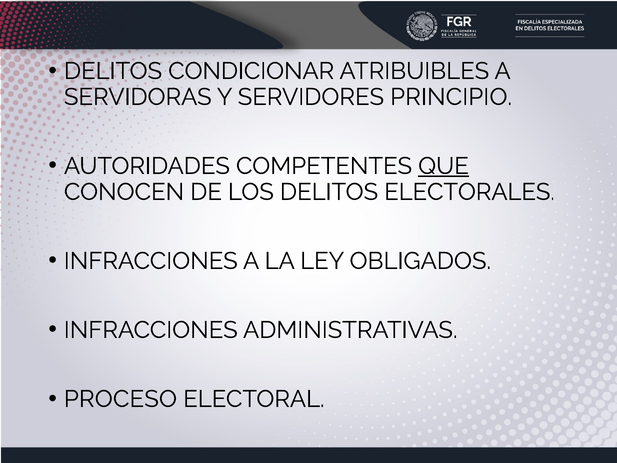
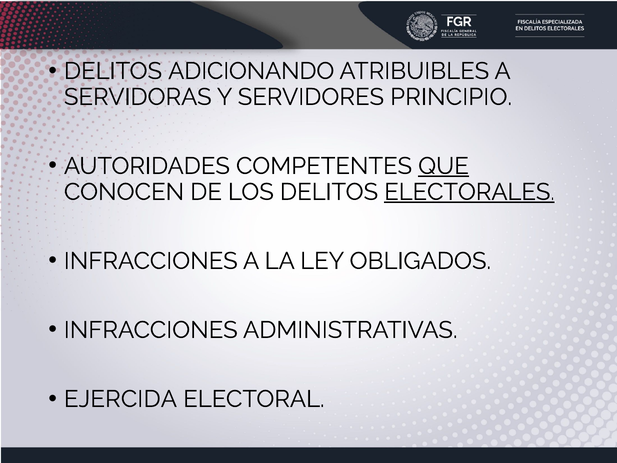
CONDICIONAR: CONDICIONAR -> ADICIONANDO
ELECTORALES underline: none -> present
PROCESO: PROCESO -> EJERCIDA
